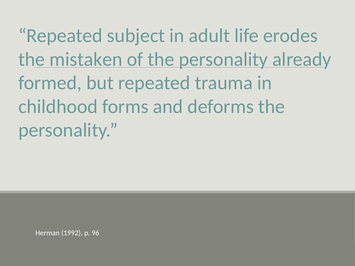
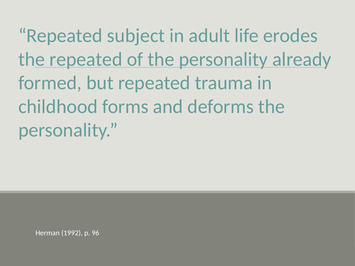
the mistaken: mistaken -> repeated
